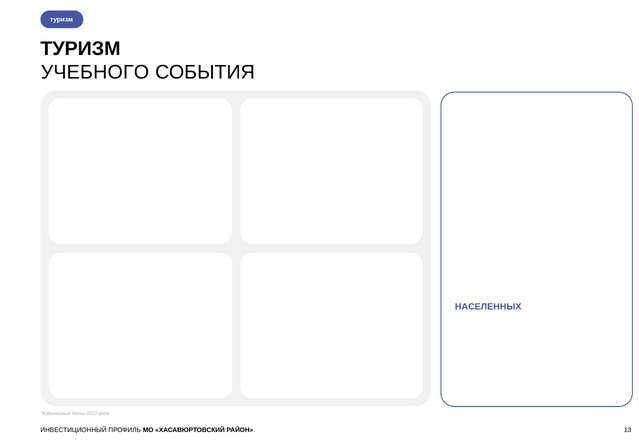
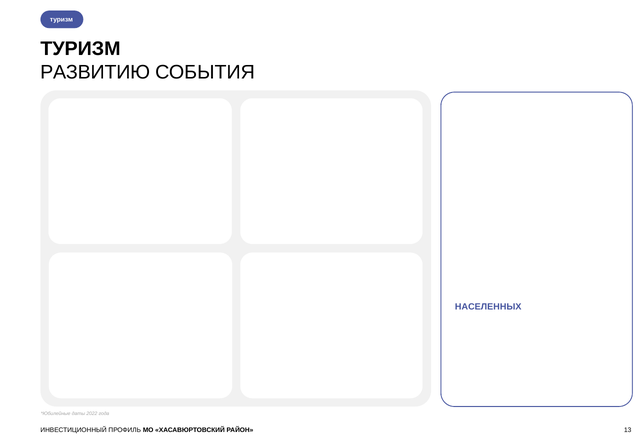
УЧЕБНОГО: УЧЕБНОГО -> РАЗВИТИЮ
